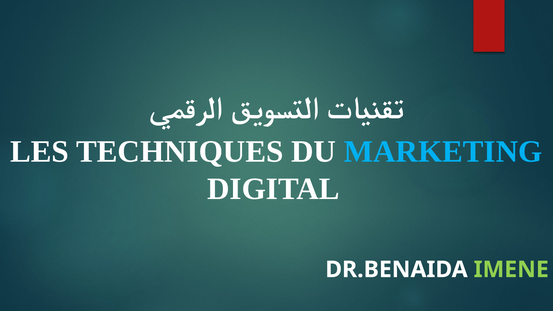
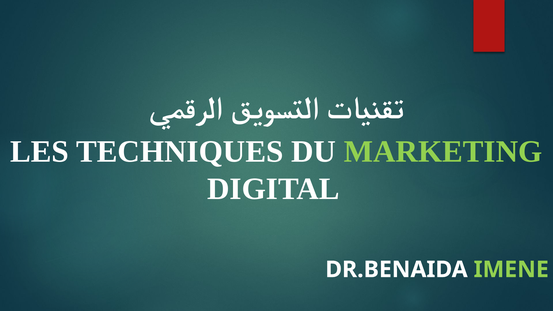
MARKETING colour: light blue -> light green
